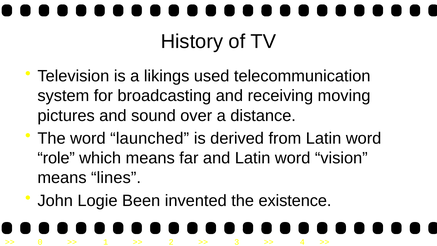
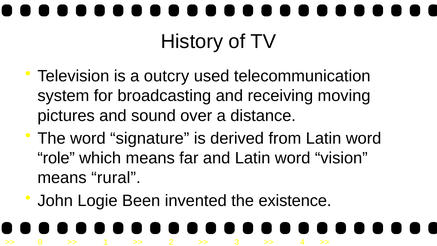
likings: likings -> outcry
launched: launched -> signature
lines: lines -> rural
